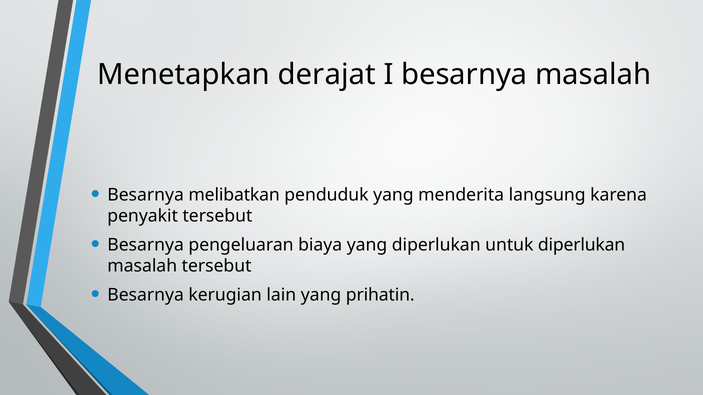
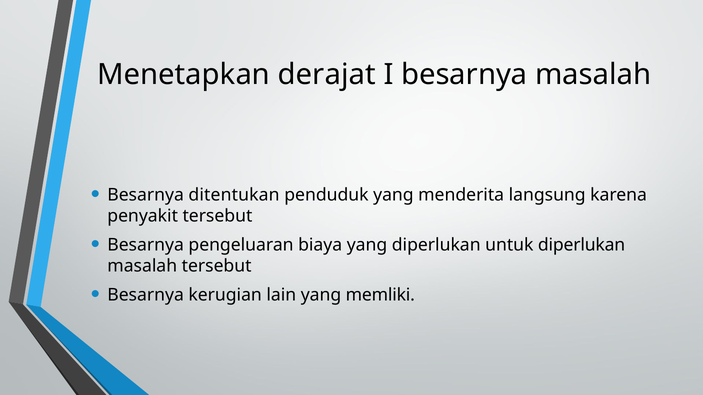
melibatkan: melibatkan -> ditentukan
prihatin: prihatin -> memliki
